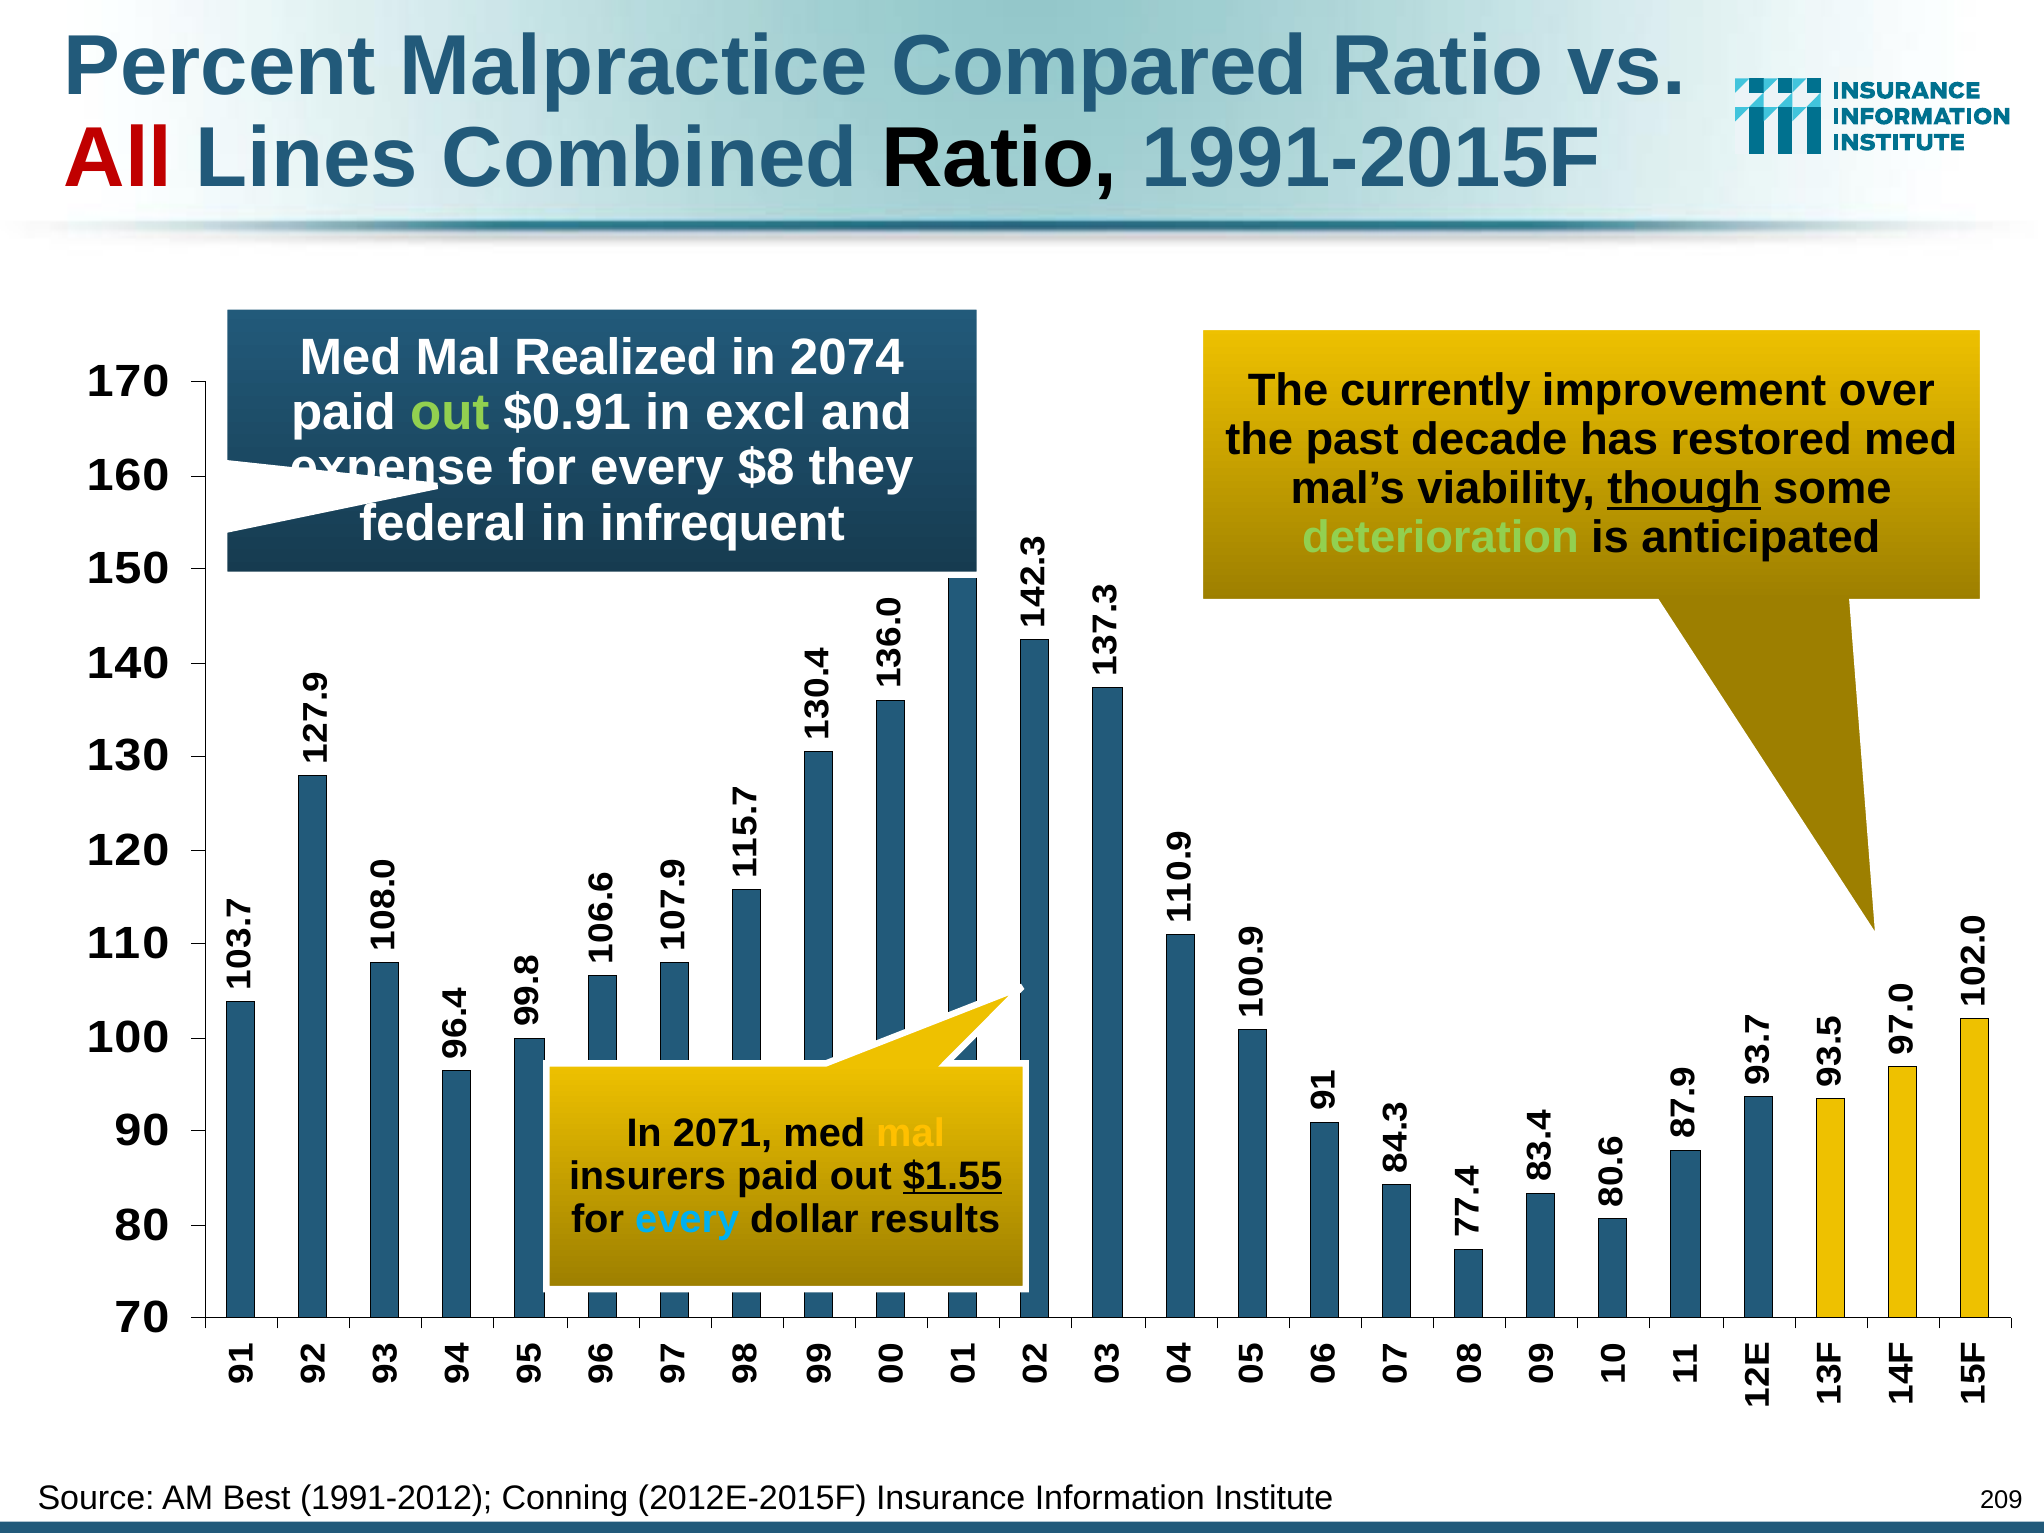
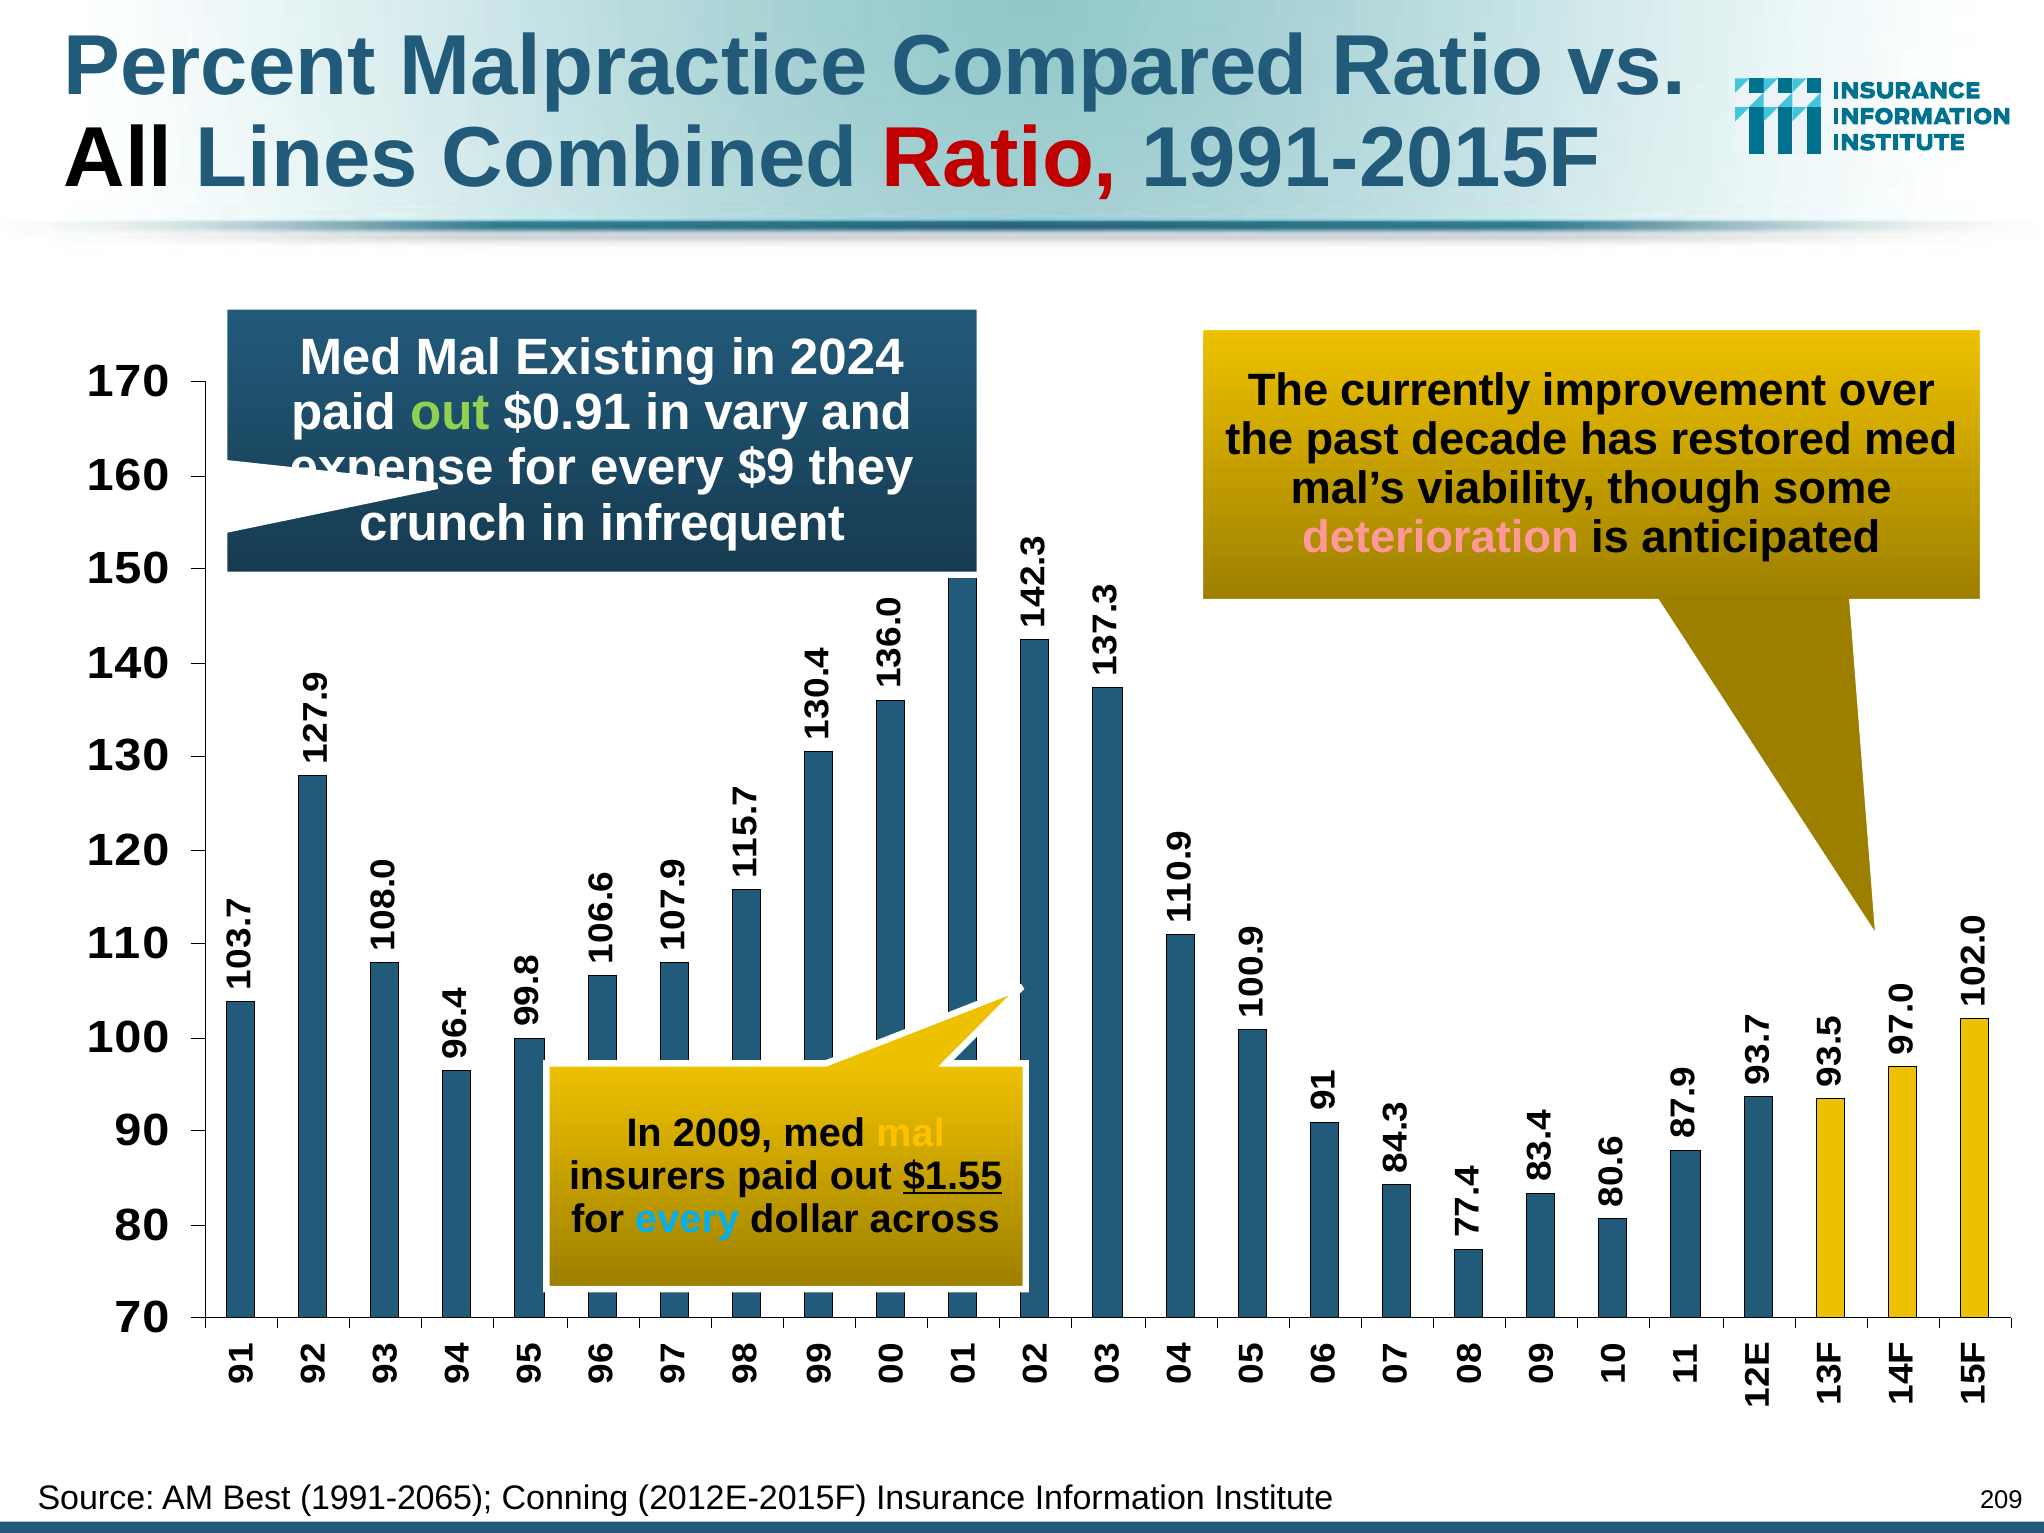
All colour: red -> black
Ratio at (999, 159) colour: black -> red
Realized: Realized -> Existing
2074: 2074 -> 2024
excl: excl -> vary
$8: $8 -> $9
though underline: present -> none
federal: federal -> crunch
deterioration colour: light green -> pink
2071: 2071 -> 2009
results: results -> across
1991-2012: 1991-2012 -> 1991-2065
